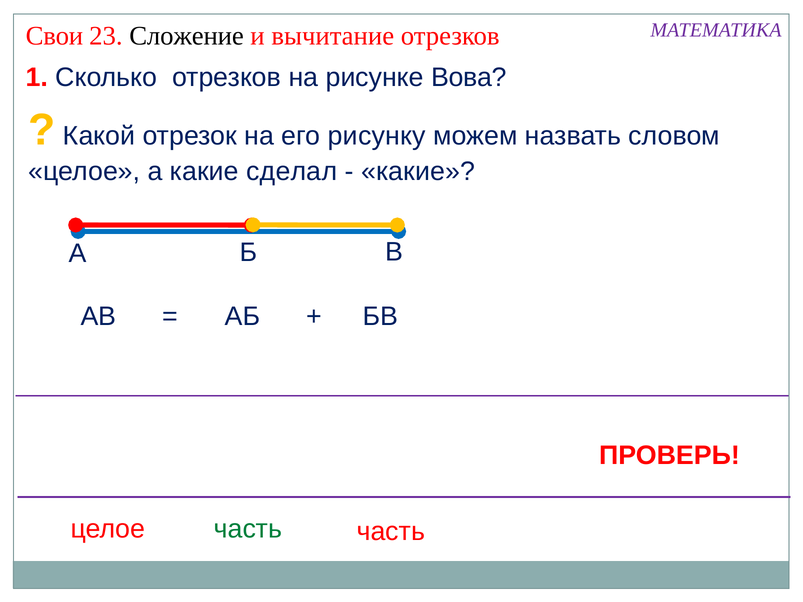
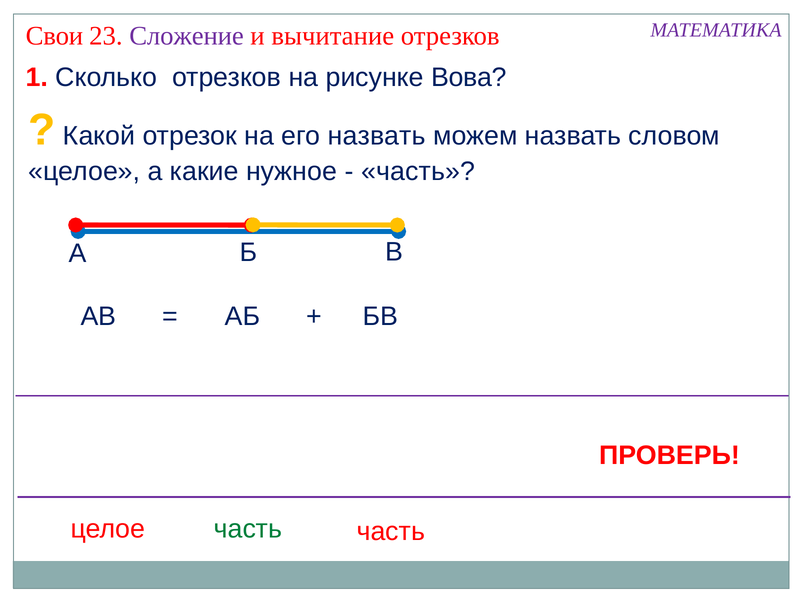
Сложение colour: black -> purple
его рисунку: рисунку -> назвать
сделал: сделал -> нужное
какие at (418, 171): какие -> часть
